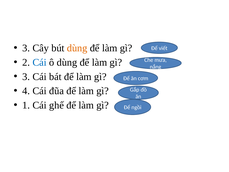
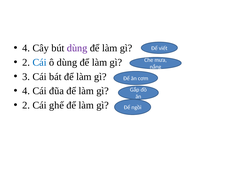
3 at (26, 48): 3 -> 4
dùng at (77, 48) colour: orange -> purple
1 at (26, 105): 1 -> 2
